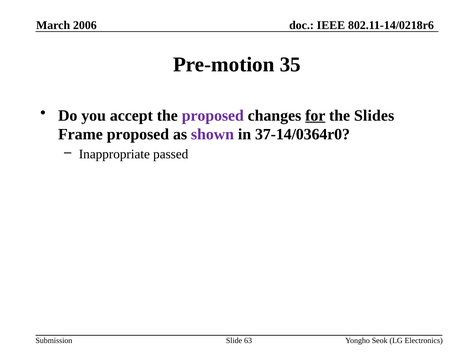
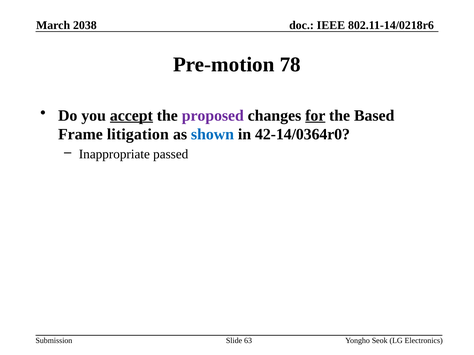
2006: 2006 -> 2038
35: 35 -> 78
accept underline: none -> present
Slides: Slides -> Based
Frame proposed: proposed -> litigation
shown colour: purple -> blue
37-14/0364r0: 37-14/0364r0 -> 42-14/0364r0
